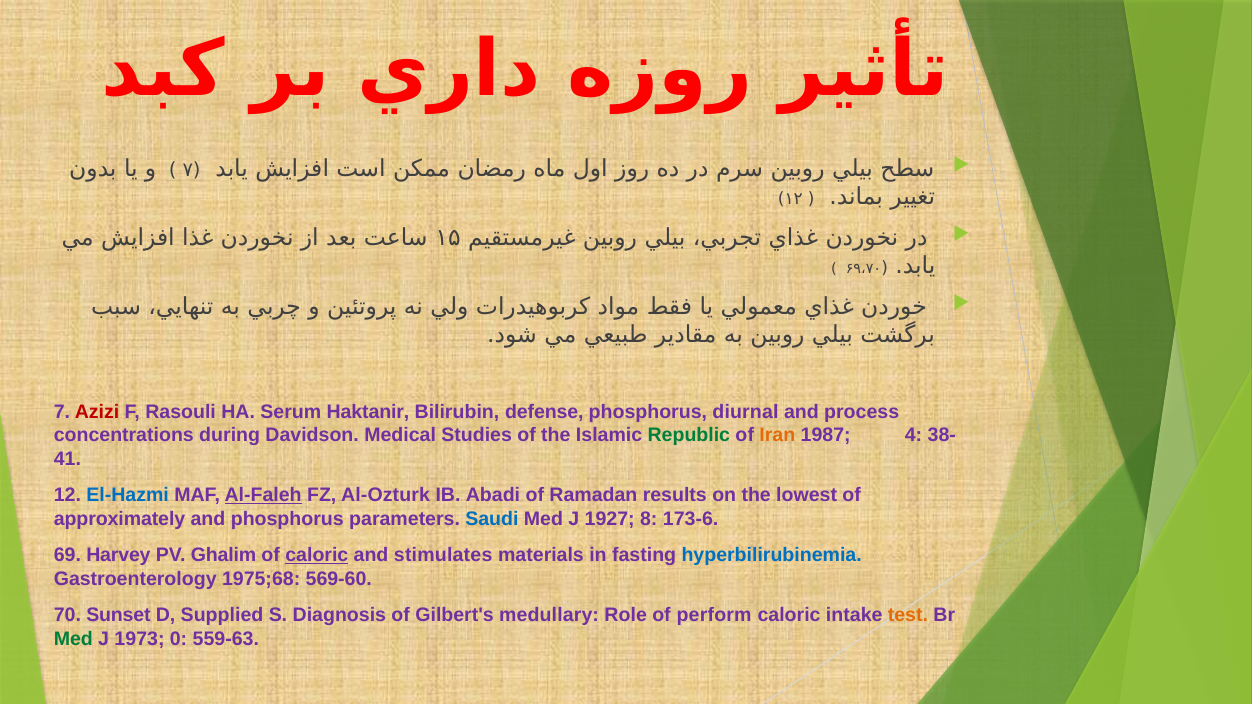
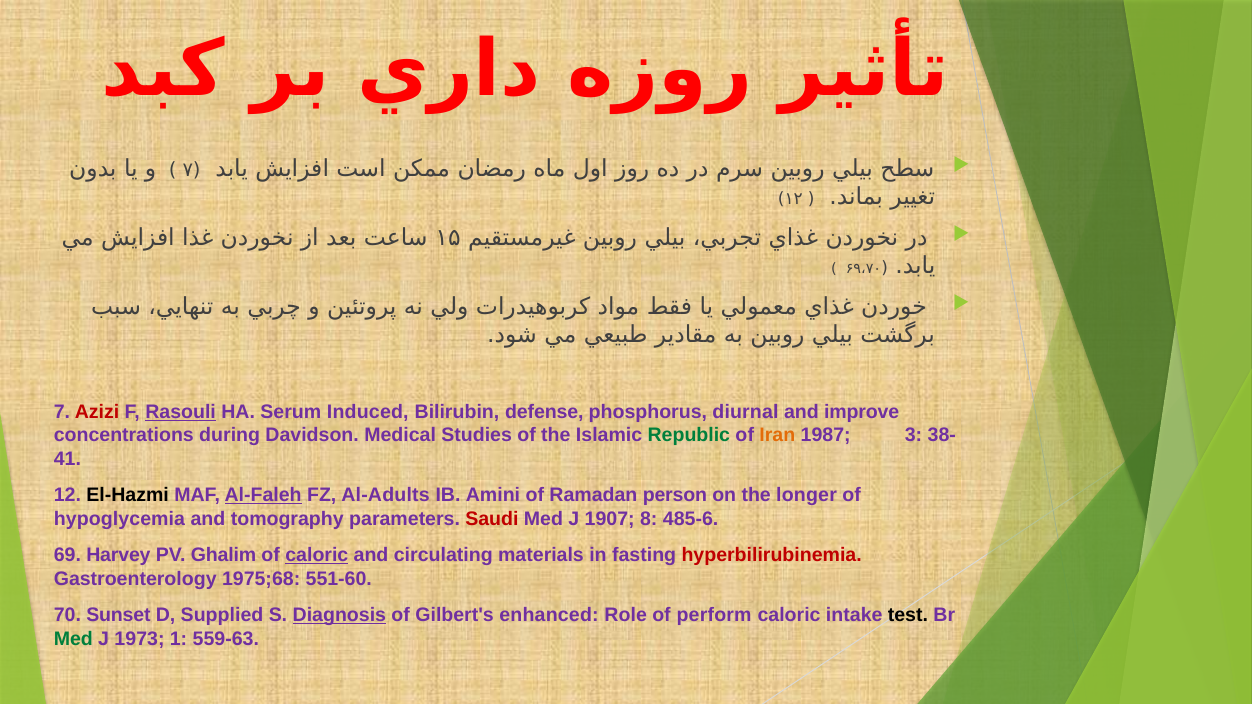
Rasouli underline: none -> present
Haktanir: Haktanir -> Induced
process: process -> improve
4: 4 -> 3
El-Hazmi colour: blue -> black
Al-Ozturk: Al-Ozturk -> Al-Adults
Abadi: Abadi -> Amini
results: results -> person
lowest: lowest -> longer
approximately: approximately -> hypoglycemia
and phosphorus: phosphorus -> tomography
Saudi colour: blue -> red
1927: 1927 -> 1907
173-6: 173-6 -> 485-6
stimulates: stimulates -> circulating
hyperbilirubinemia colour: blue -> red
569-60: 569-60 -> 551-60
Diagnosis underline: none -> present
medullary: medullary -> enhanced
test colour: orange -> black
0: 0 -> 1
